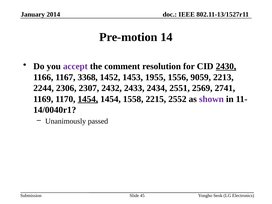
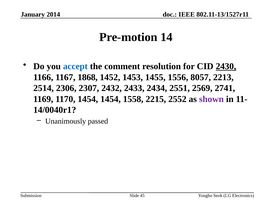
accept colour: purple -> blue
3368: 3368 -> 1868
1955: 1955 -> 1455
9059: 9059 -> 8057
2244: 2244 -> 2514
1454 at (88, 99) underline: present -> none
